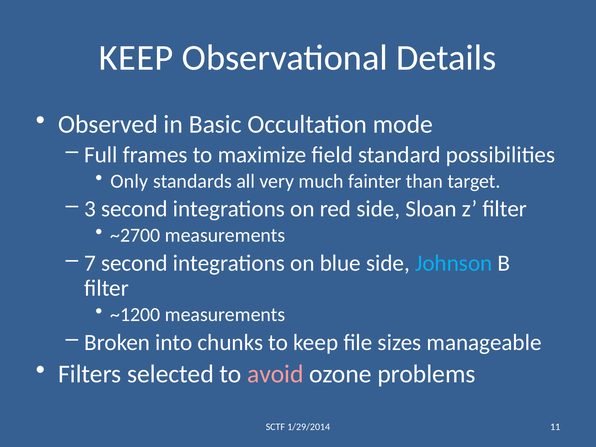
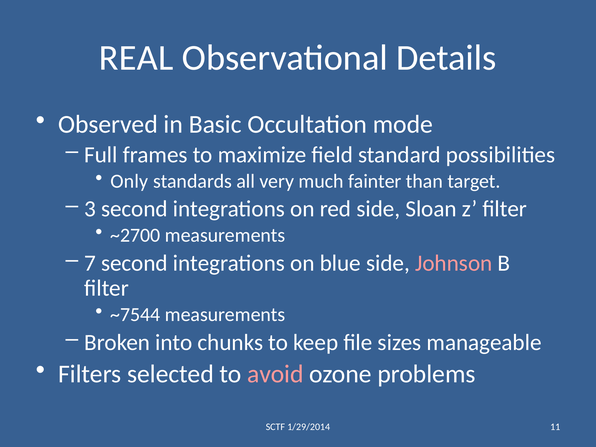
KEEP at (136, 58): KEEP -> REAL
Johnson colour: light blue -> pink
~1200: ~1200 -> ~7544
